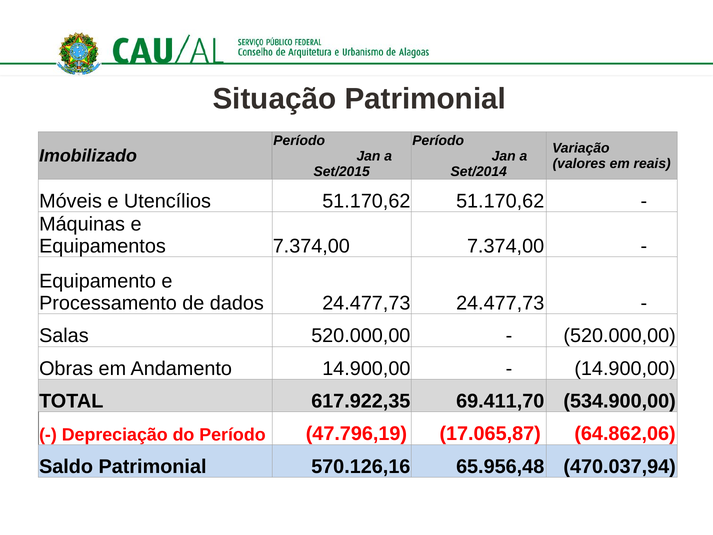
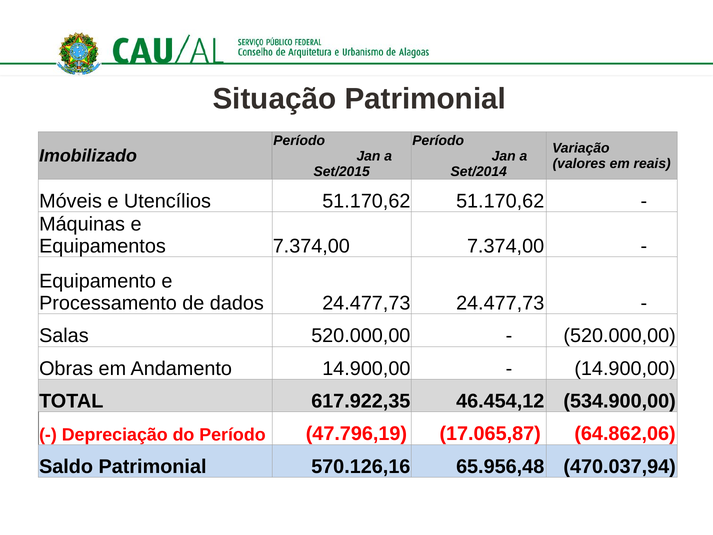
69.411,70: 69.411,70 -> 46.454,12
